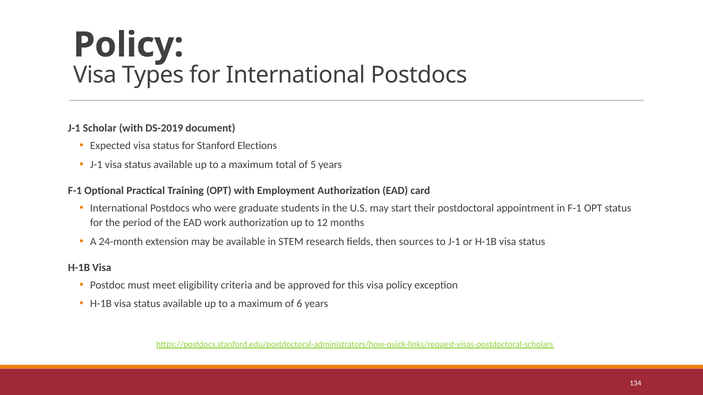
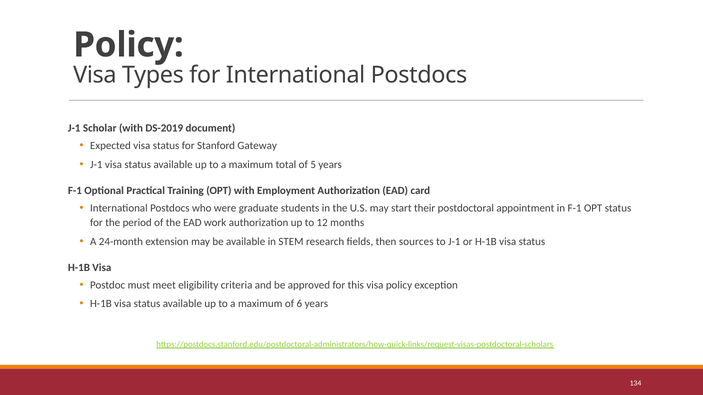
Elections: Elections -> Gateway
